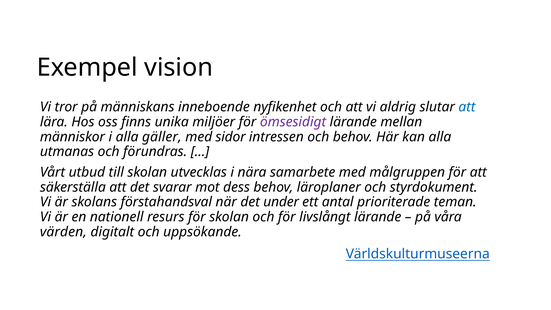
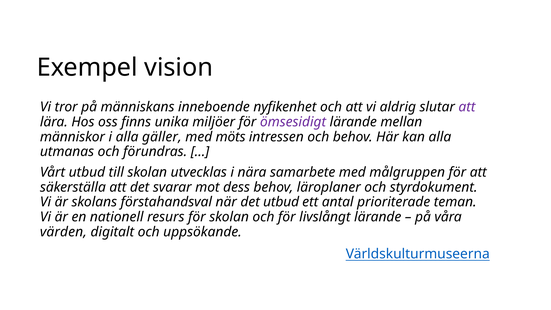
att at (467, 107) colour: blue -> purple
sidor: sidor -> möts
det under: under -> utbud
